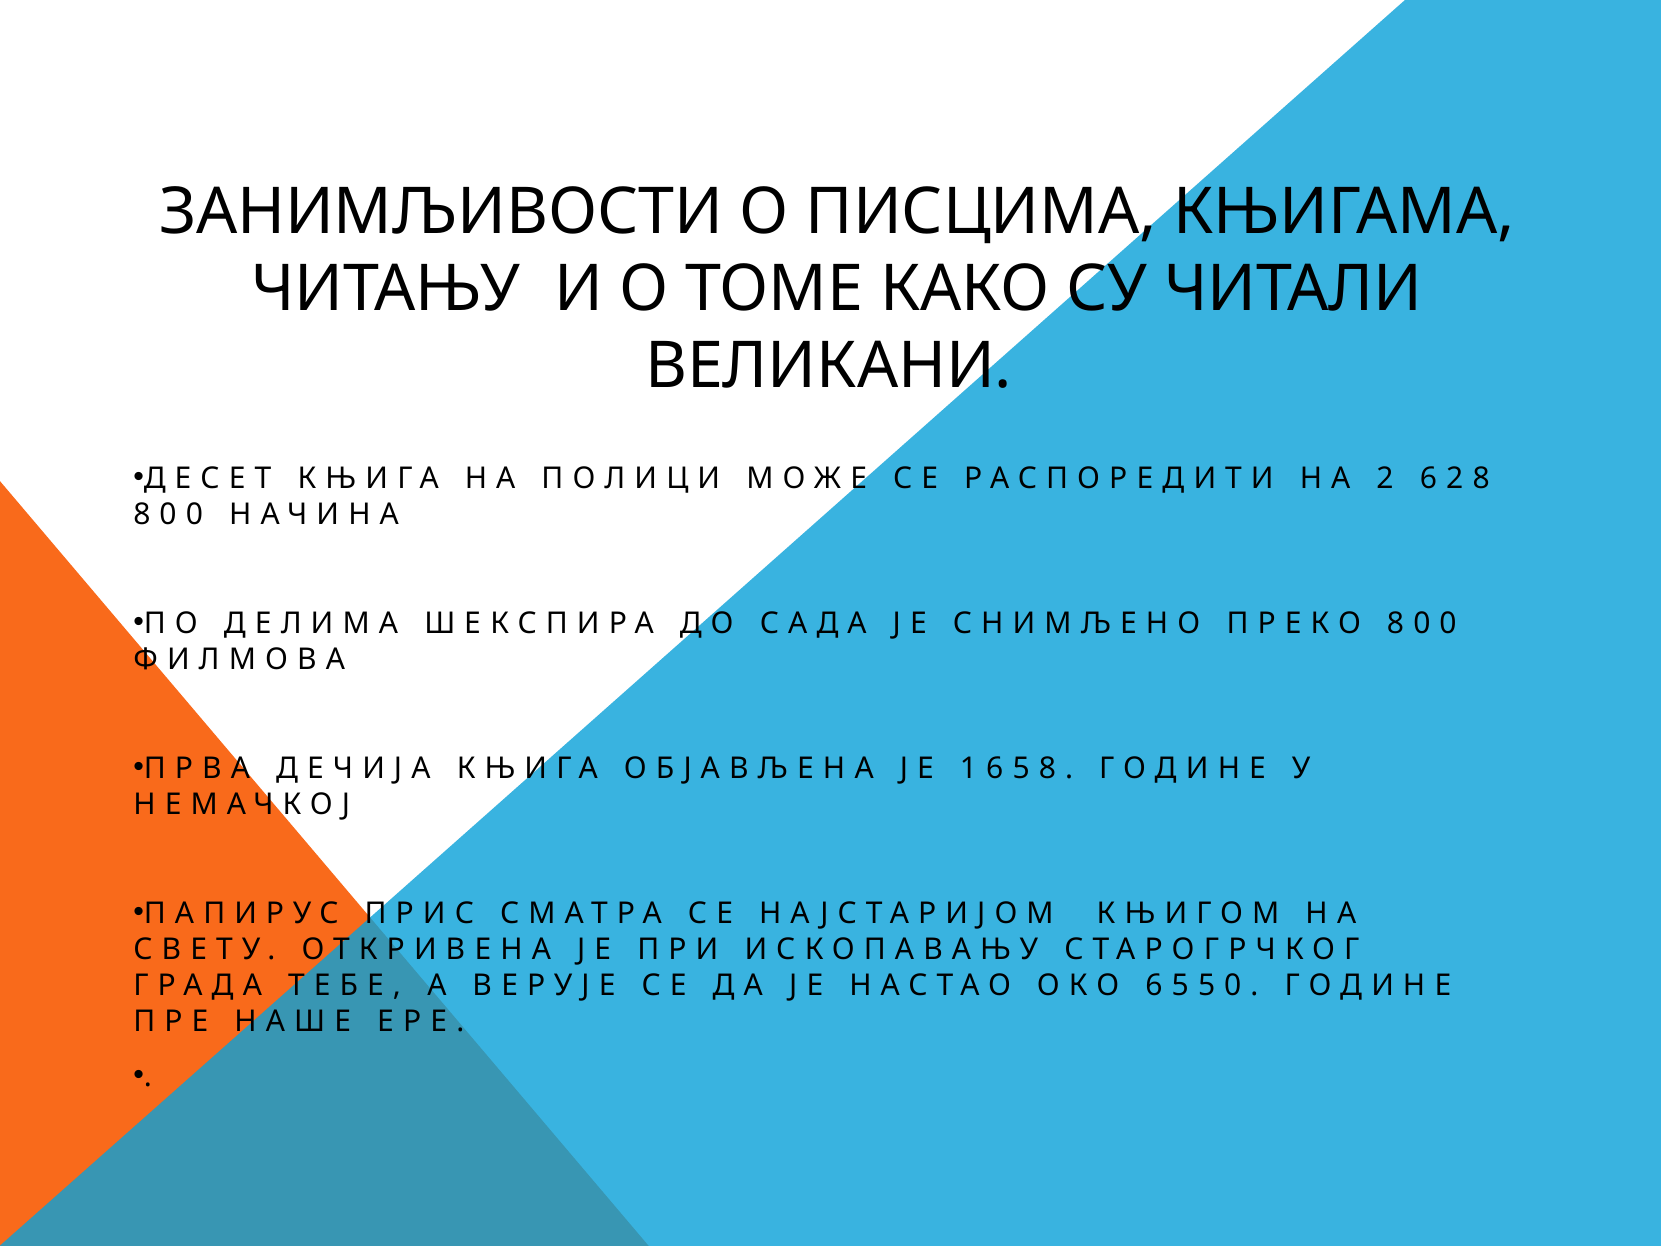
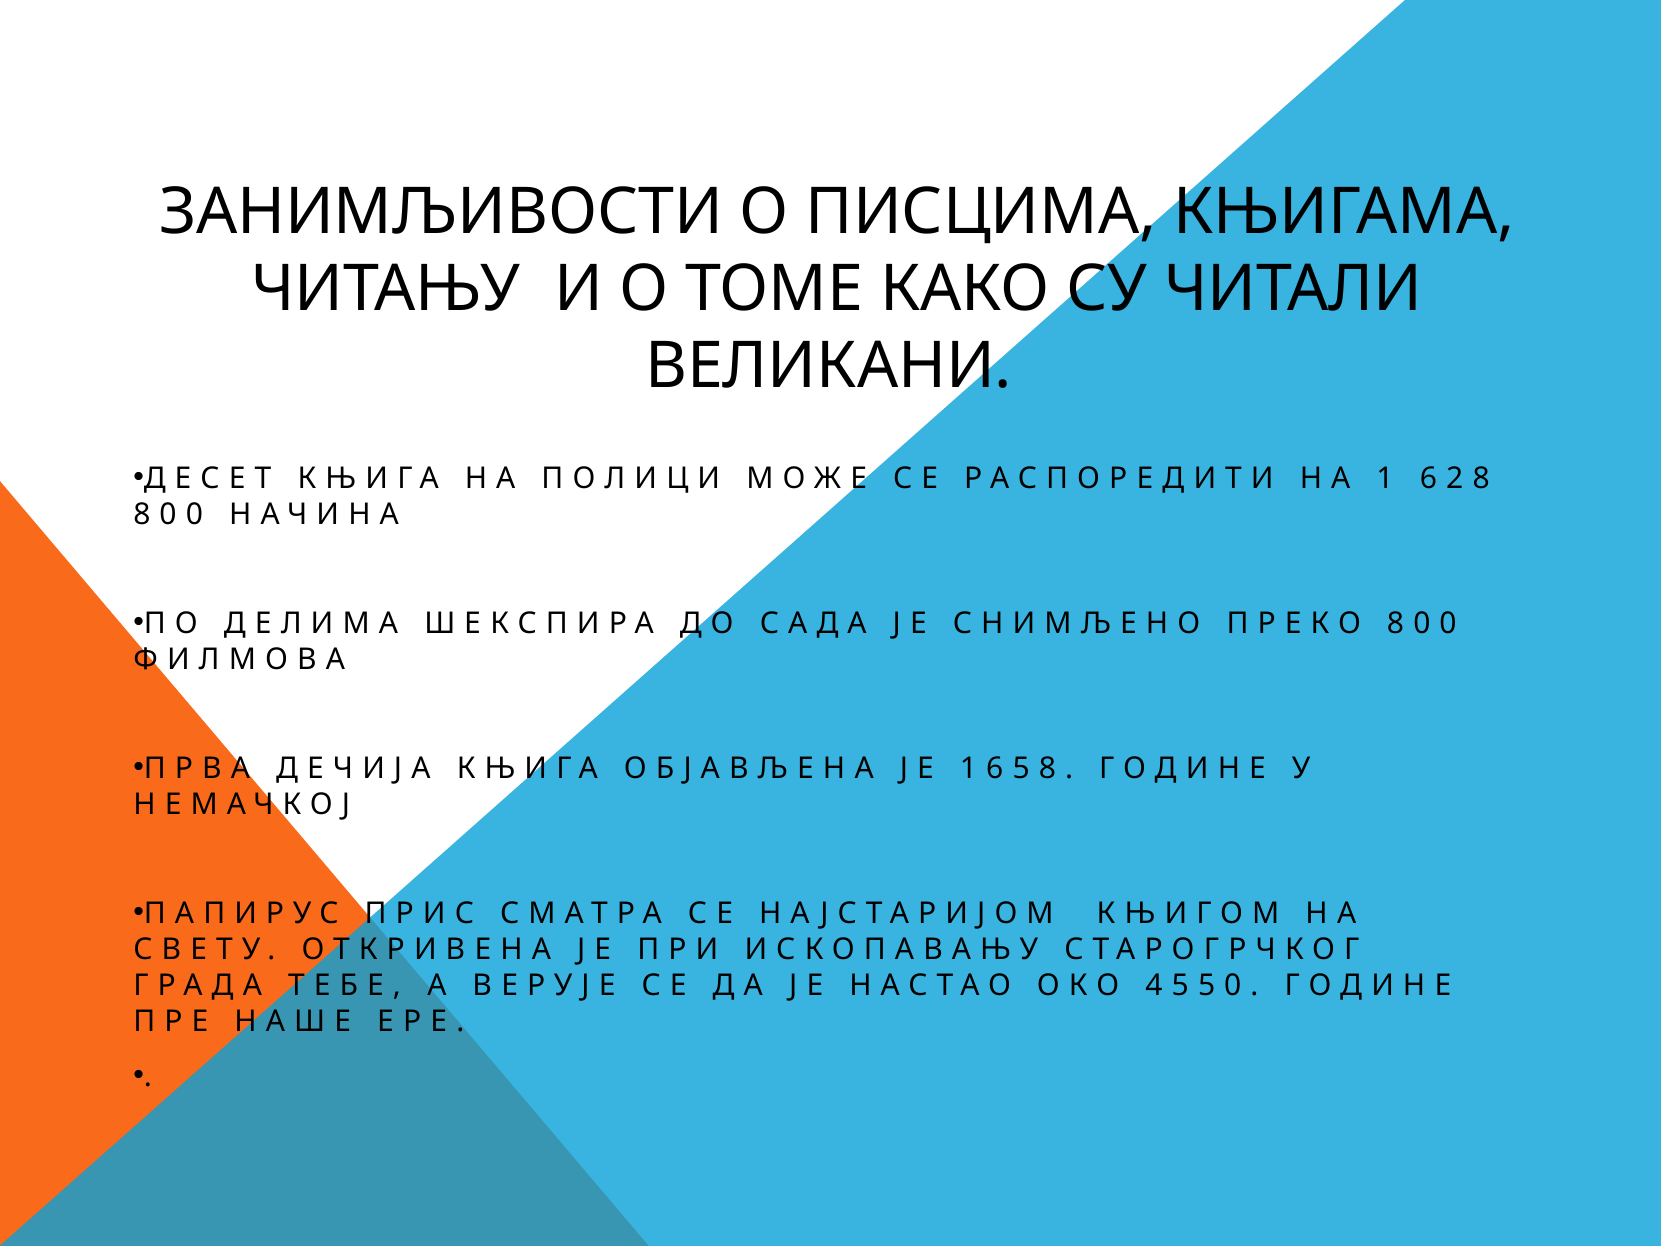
А 2: 2 -> 1
О 6: 6 -> 4
